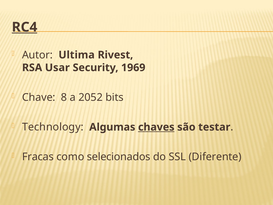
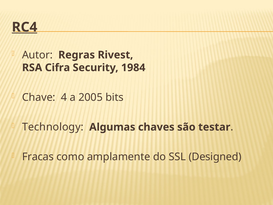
Ultima: Ultima -> Regras
Usar: Usar -> Cifra
1969: 1969 -> 1984
8: 8 -> 4
2052: 2052 -> 2005
chaves underline: present -> none
selecionados: selecionados -> amplamente
Diferente: Diferente -> Designed
